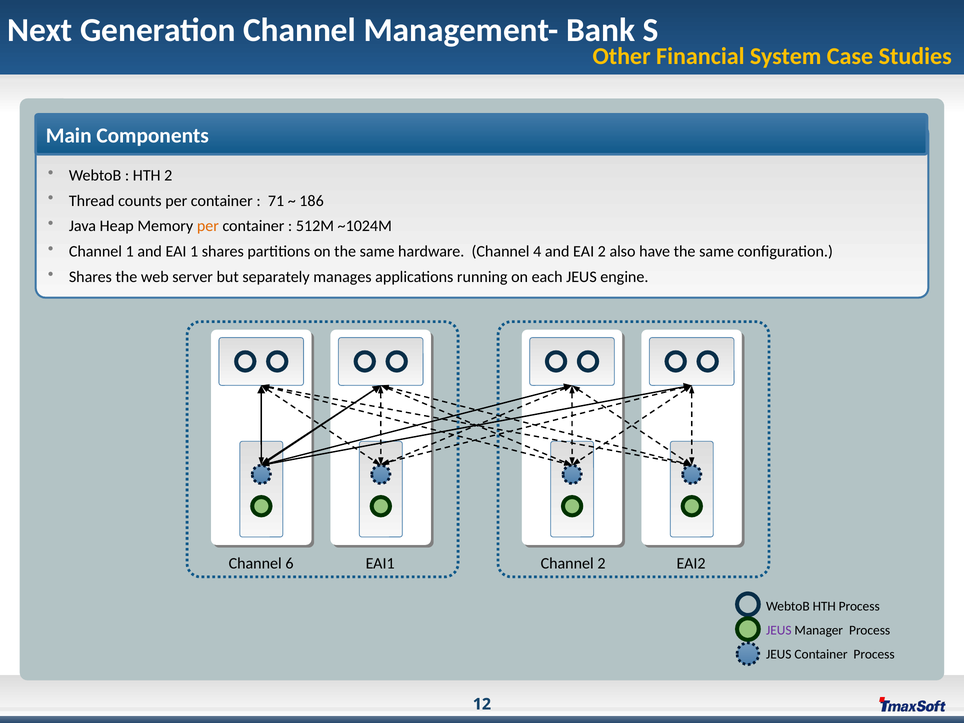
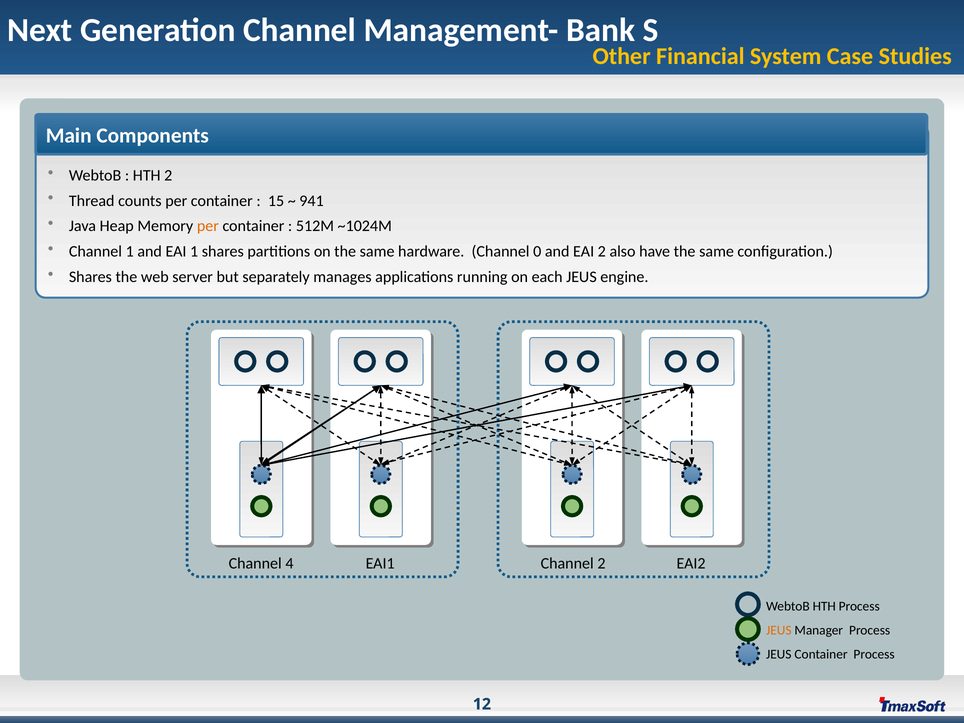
71: 71 -> 15
186: 186 -> 941
4: 4 -> 0
6: 6 -> 4
JEUS at (779, 630) colour: purple -> orange
